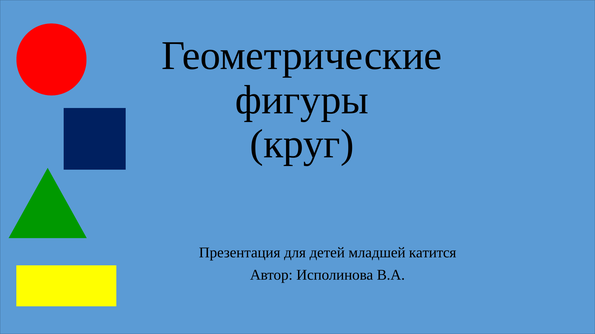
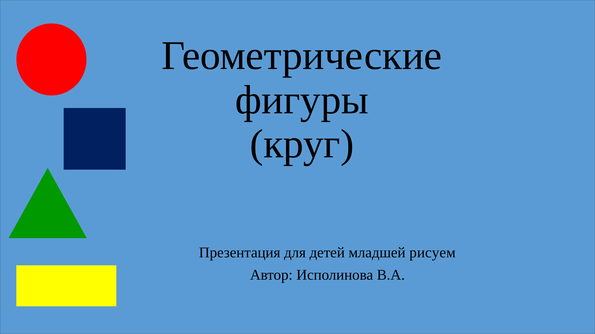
катится: катится -> рисуем
